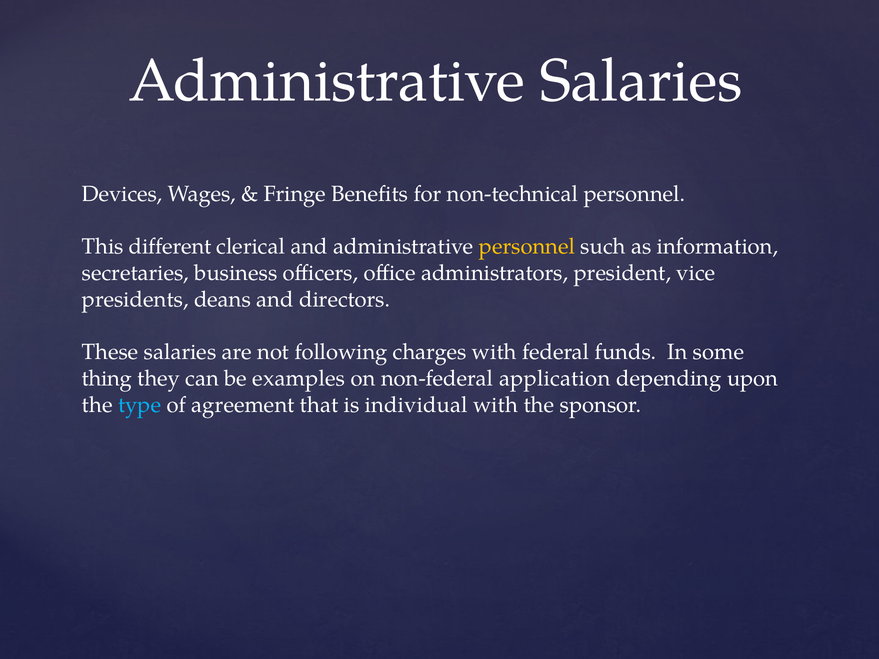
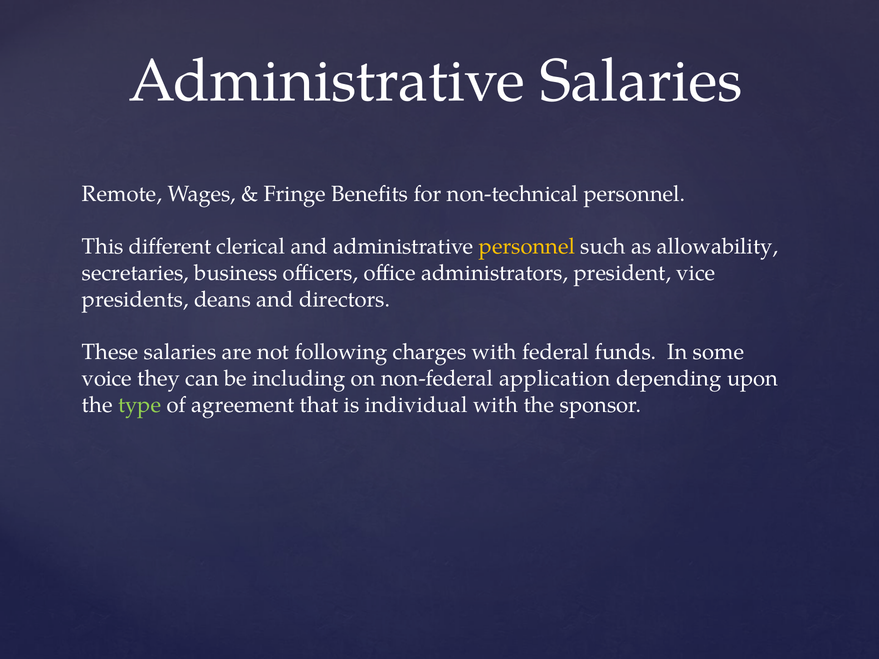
Devices: Devices -> Remote
information: information -> allowability
thing: thing -> voice
examples: examples -> including
type colour: light blue -> light green
